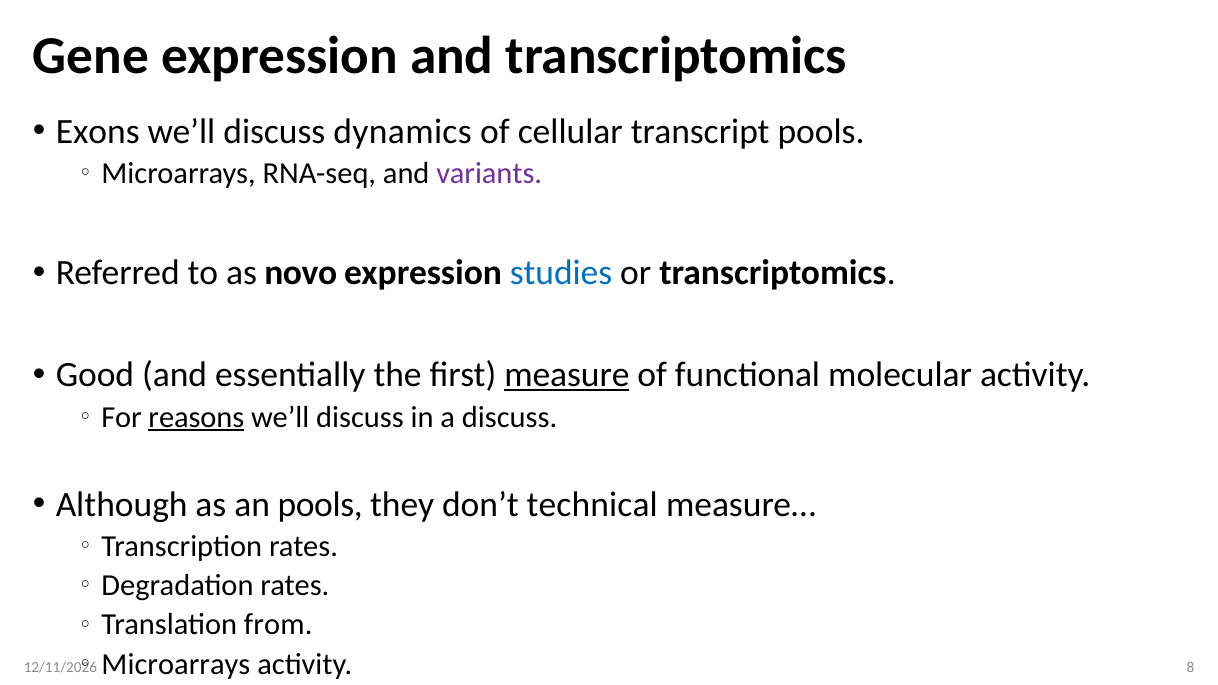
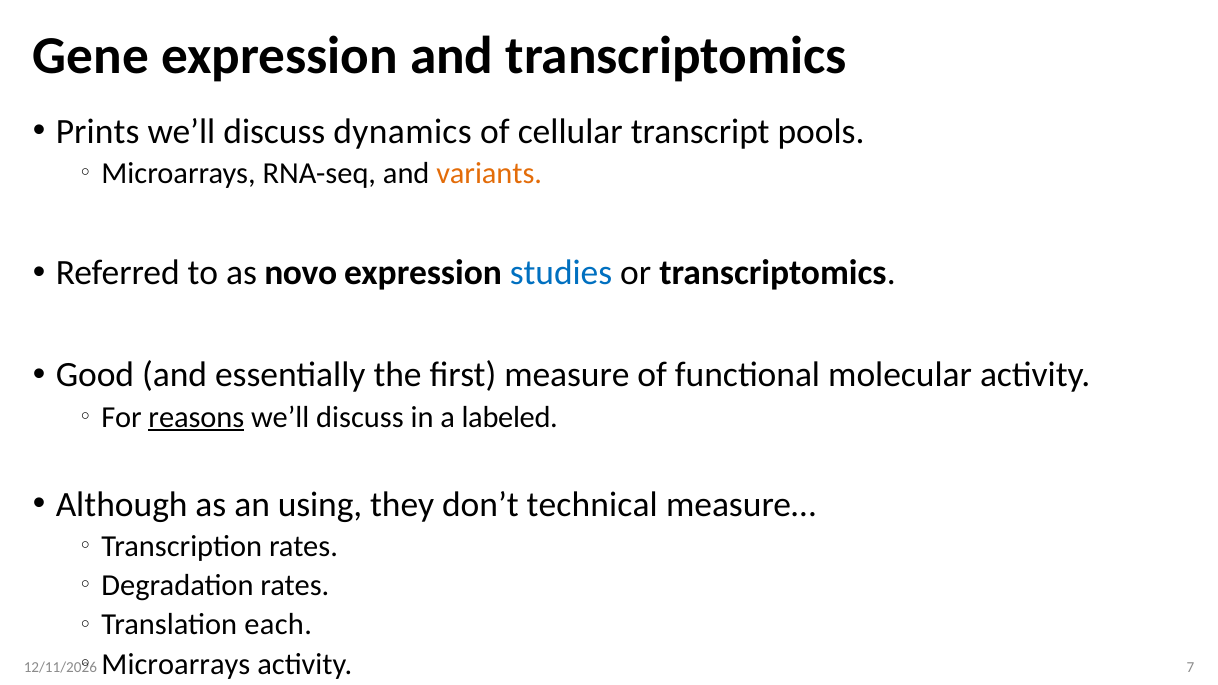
Exons: Exons -> Prints
variants colour: purple -> orange
measure underline: present -> none
a discuss: discuss -> labeled
an pools: pools -> using
from: from -> each
8: 8 -> 7
